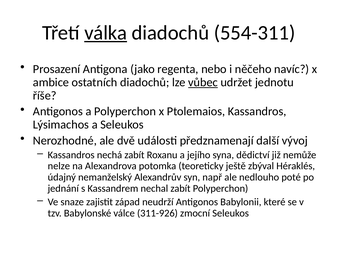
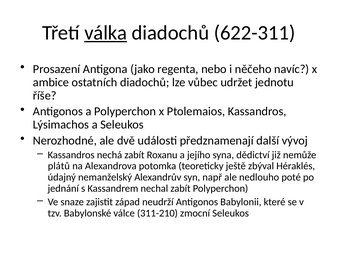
554-311: 554-311 -> 622-311
vůbec underline: present -> none
nelze: nelze -> plátů
311-926: 311-926 -> 311-210
